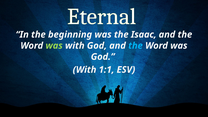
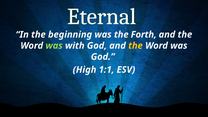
Isaac: Isaac -> Forth
the at (135, 46) colour: light blue -> yellow
With at (85, 70): With -> High
